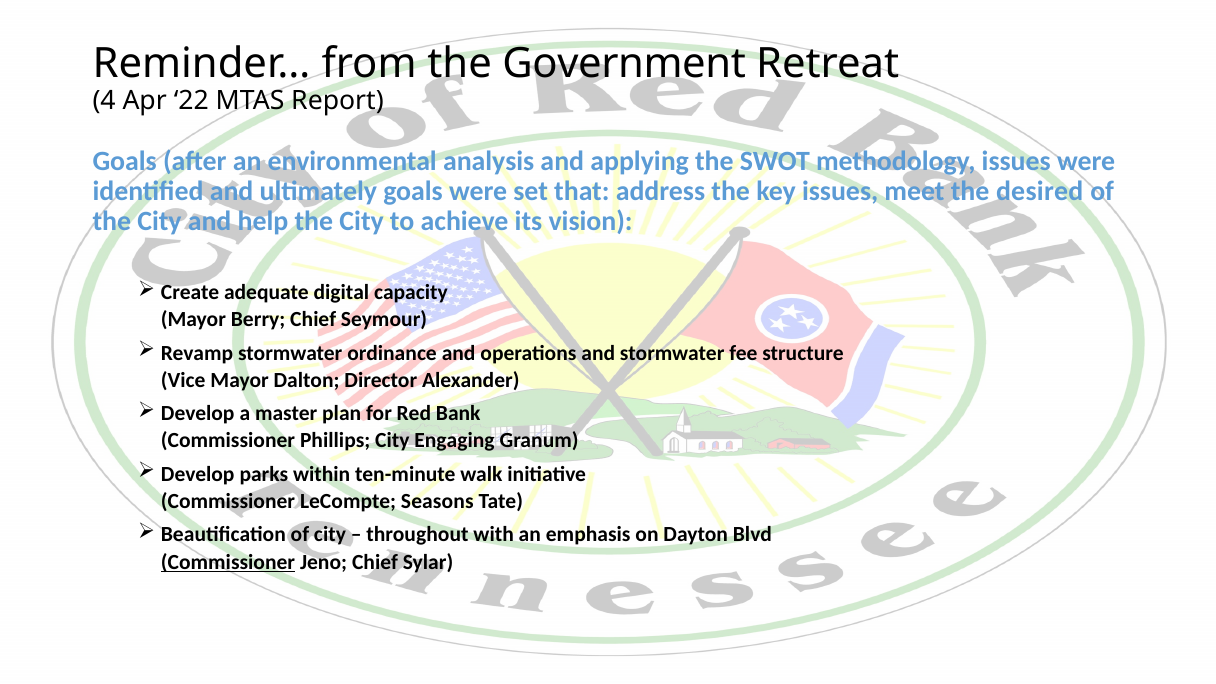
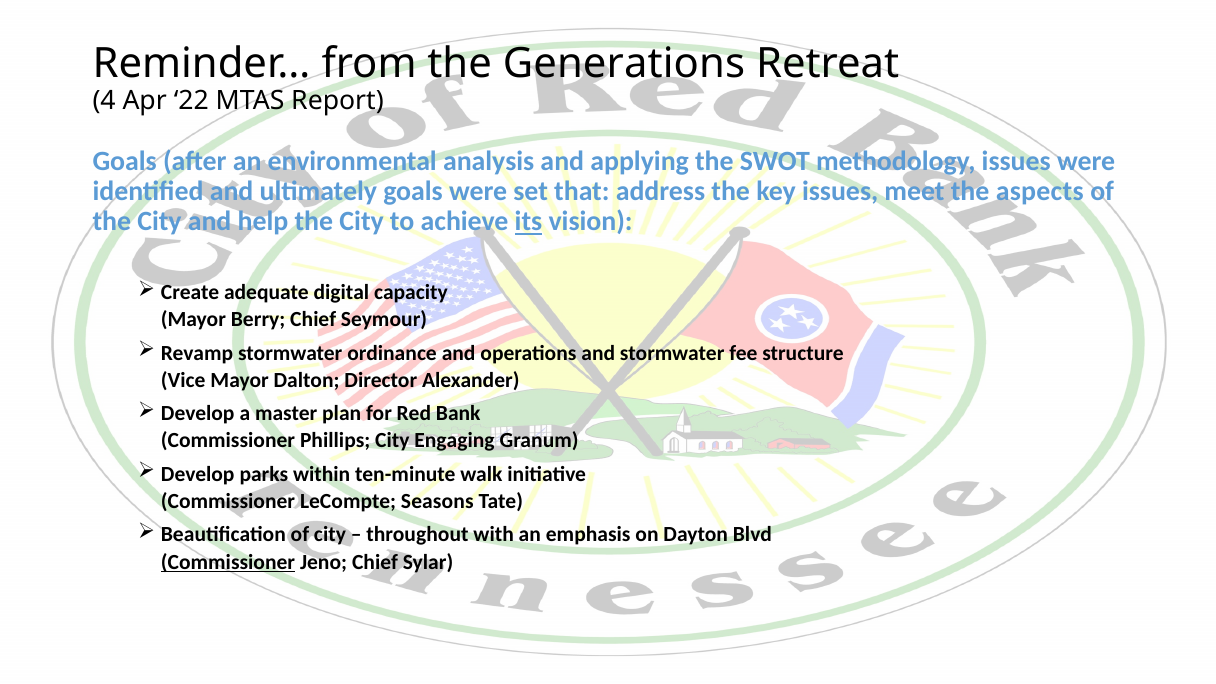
Government: Government -> Generations
desired: desired -> aspects
its underline: none -> present
